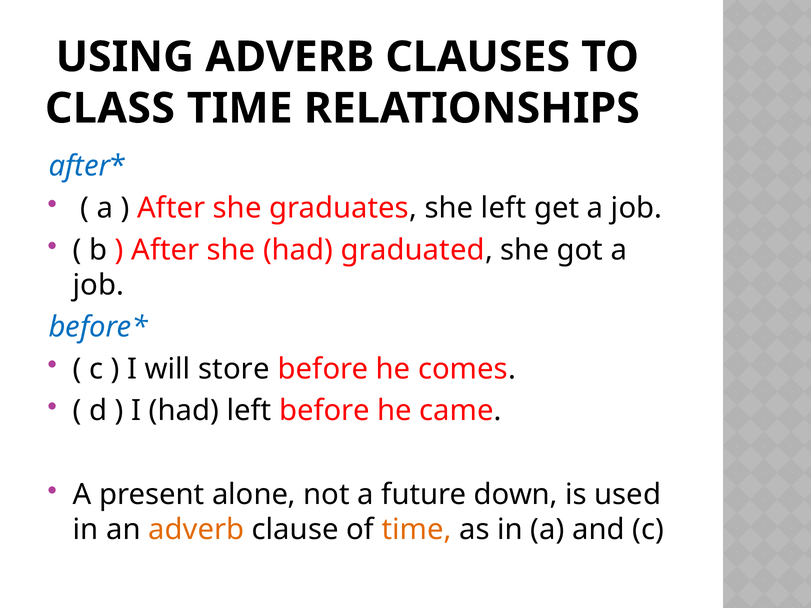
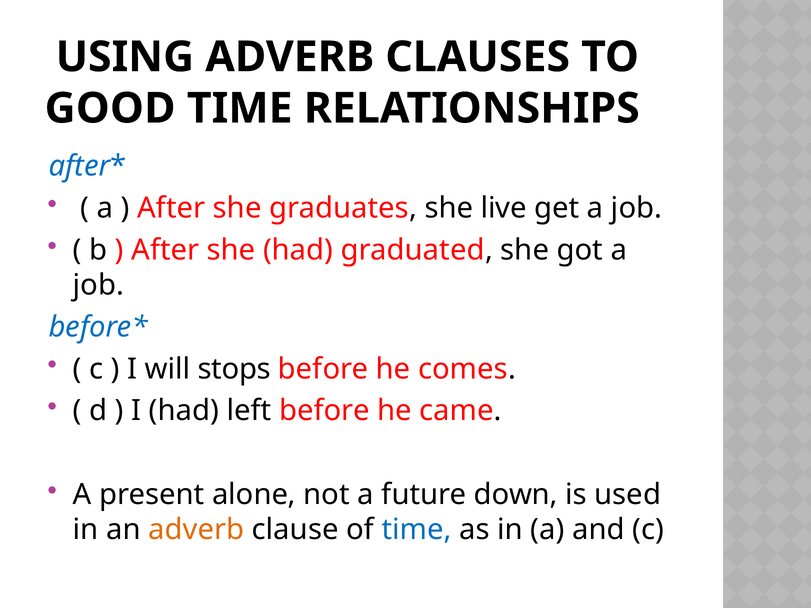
CLASS: CLASS -> GOOD
she left: left -> live
store: store -> stops
time at (417, 530) colour: orange -> blue
